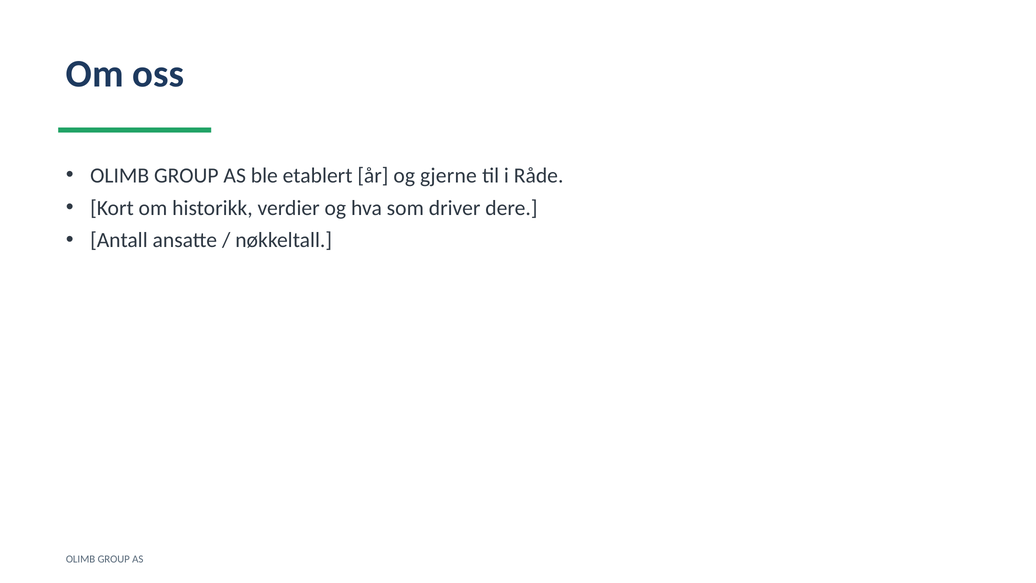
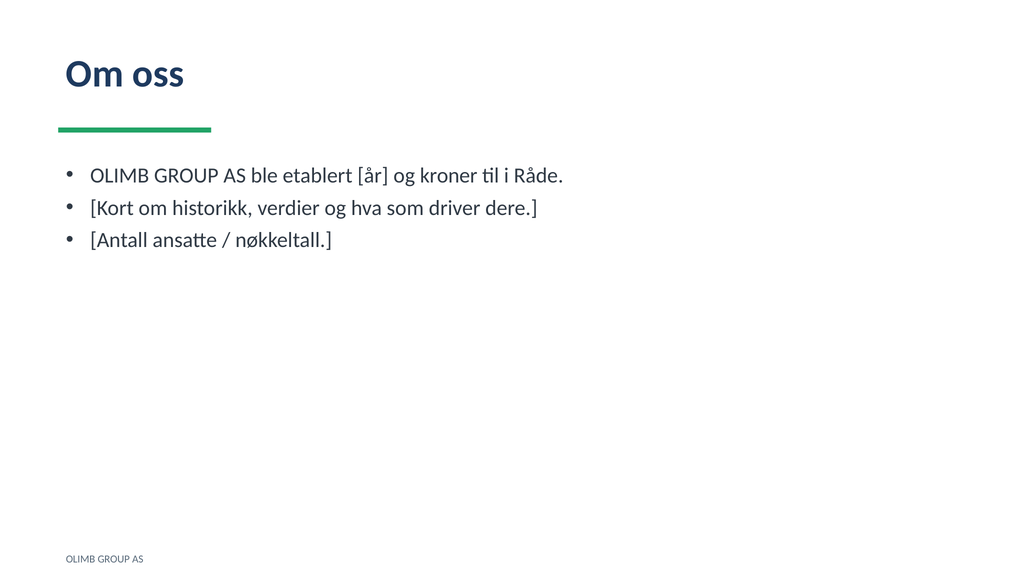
gjerne: gjerne -> kroner
